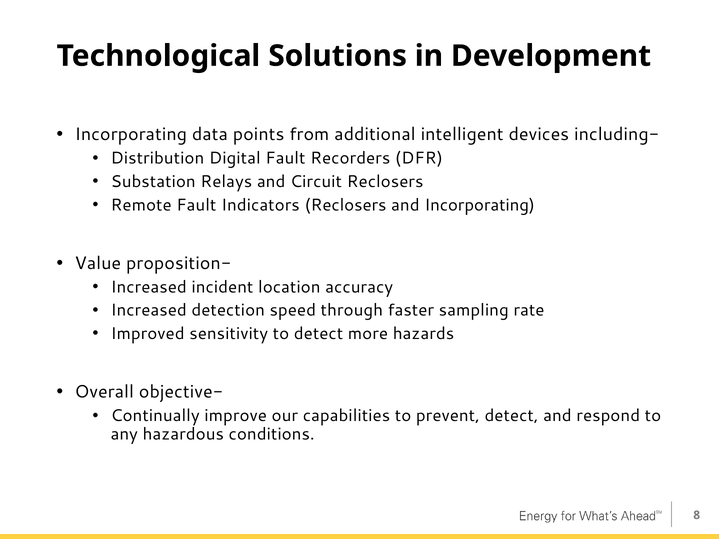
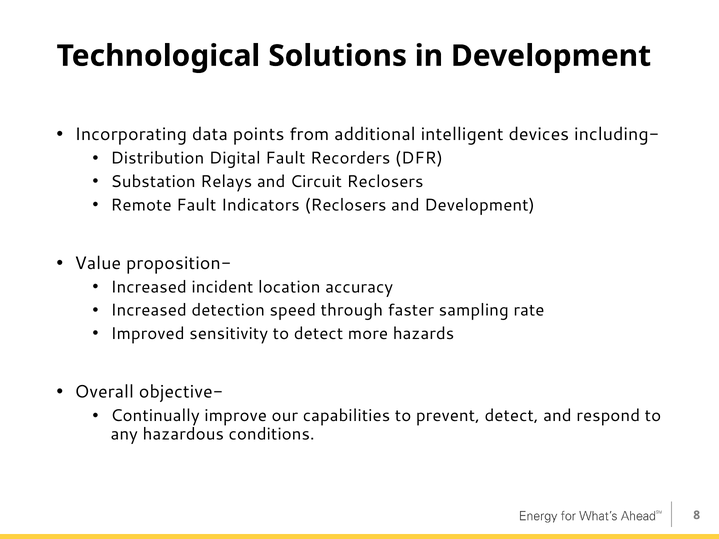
and Incorporating: Incorporating -> Development
